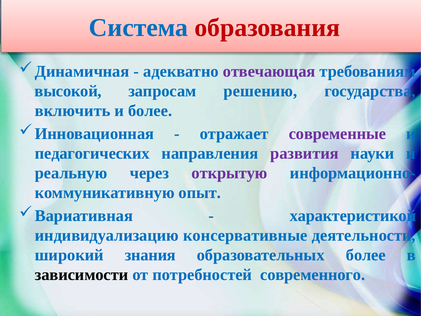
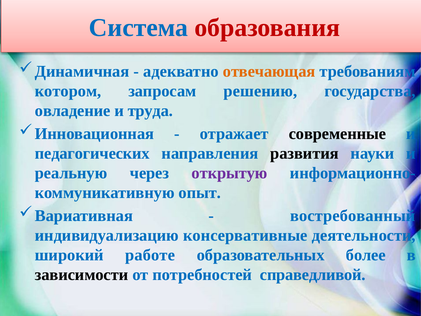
отвечающая colour: purple -> orange
высокой: высокой -> котором
включить: включить -> овладение
и более: более -> труда
современные colour: purple -> black
развития colour: purple -> black
характеристикой: характеристикой -> востребованный
знания: знания -> работе
современного: современного -> справедливой
